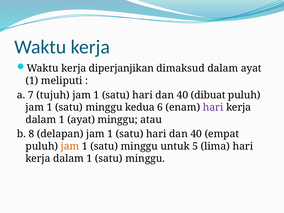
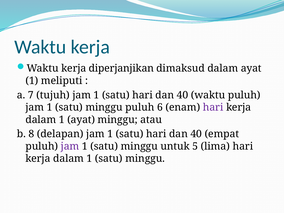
40 dibuat: dibuat -> waktu
minggu kedua: kedua -> puluh
jam at (70, 146) colour: orange -> purple
